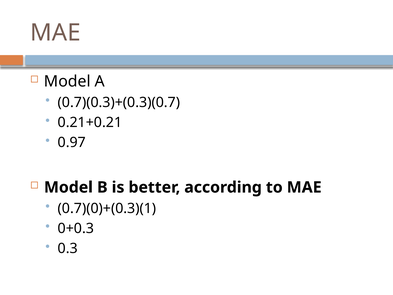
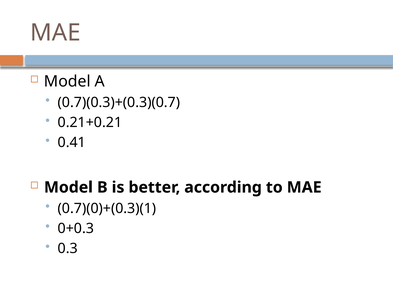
0.97: 0.97 -> 0.41
